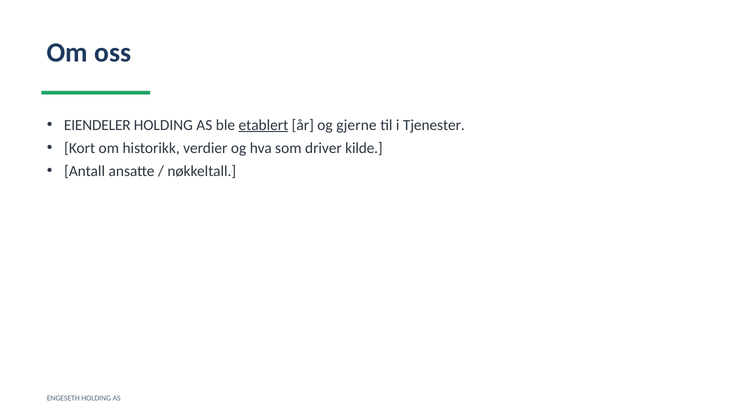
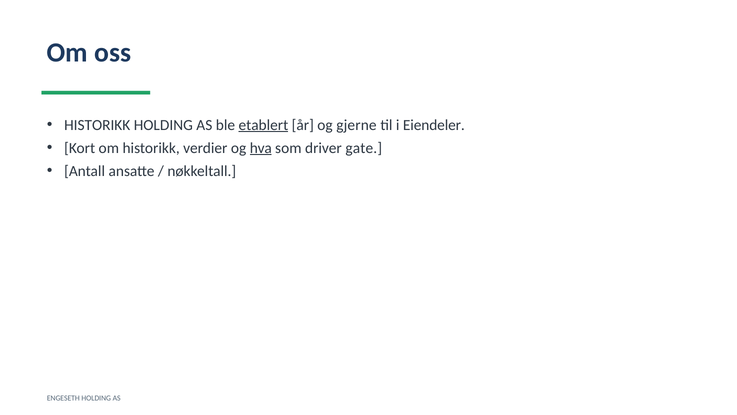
EIENDELER at (97, 125): EIENDELER -> HISTORIKK
Tjenester: Tjenester -> Eiendeler
hva underline: none -> present
kilde: kilde -> gate
